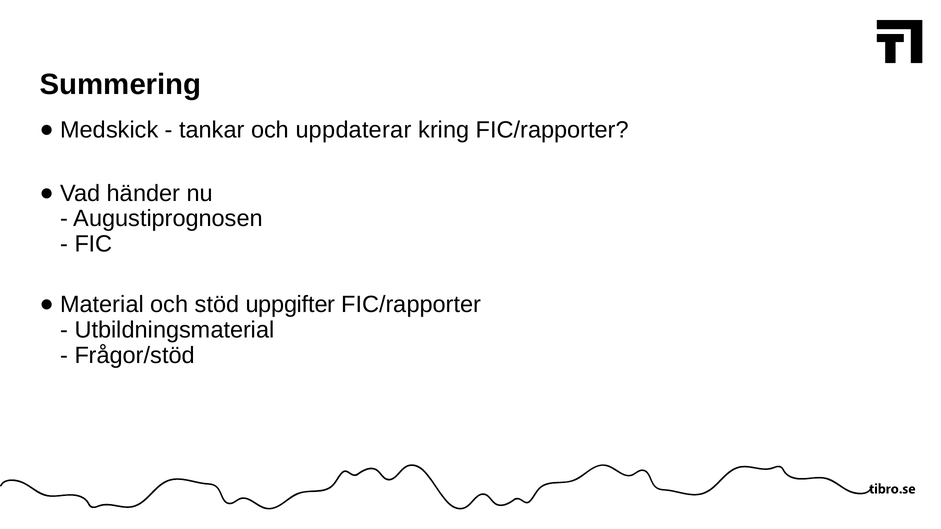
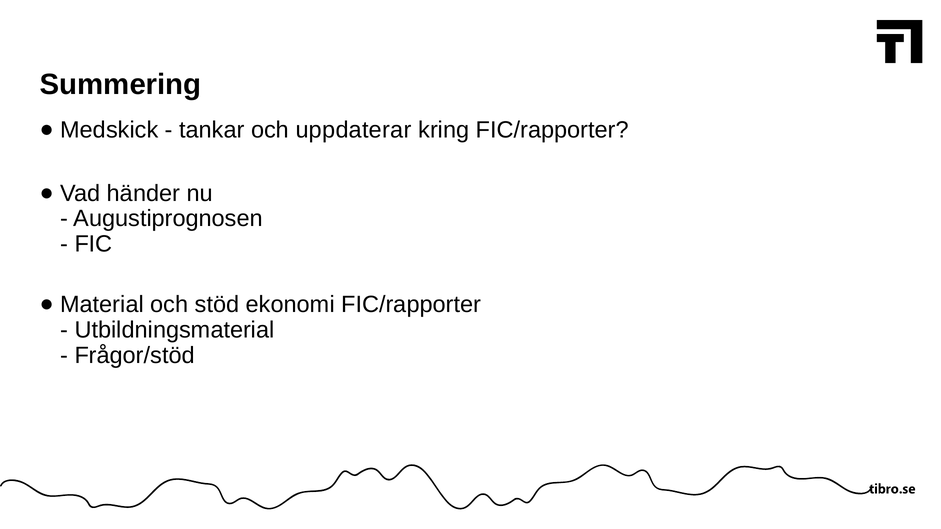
uppgifter: uppgifter -> ekonomi
